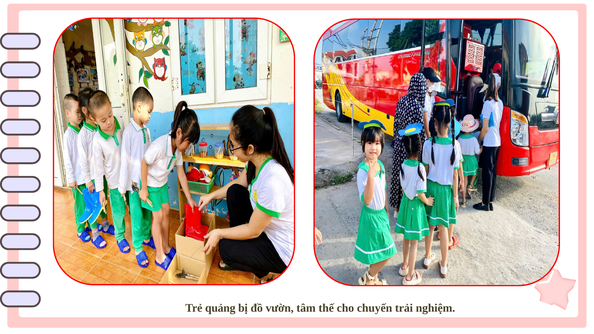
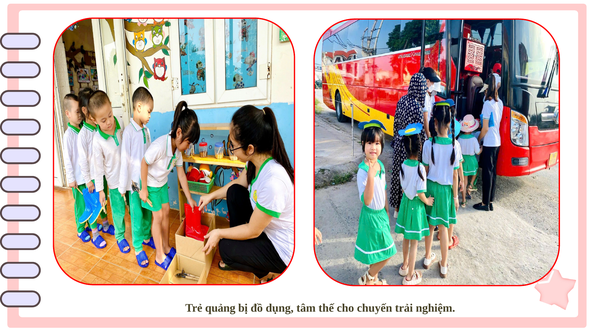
vườn: vườn -> dụng
